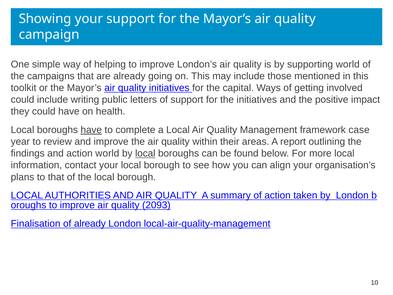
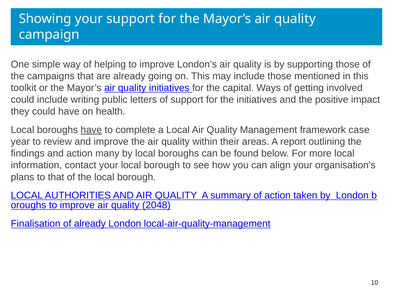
supporting world: world -> those
action world: world -> many
local at (145, 153) underline: present -> none
2093: 2093 -> 2048
